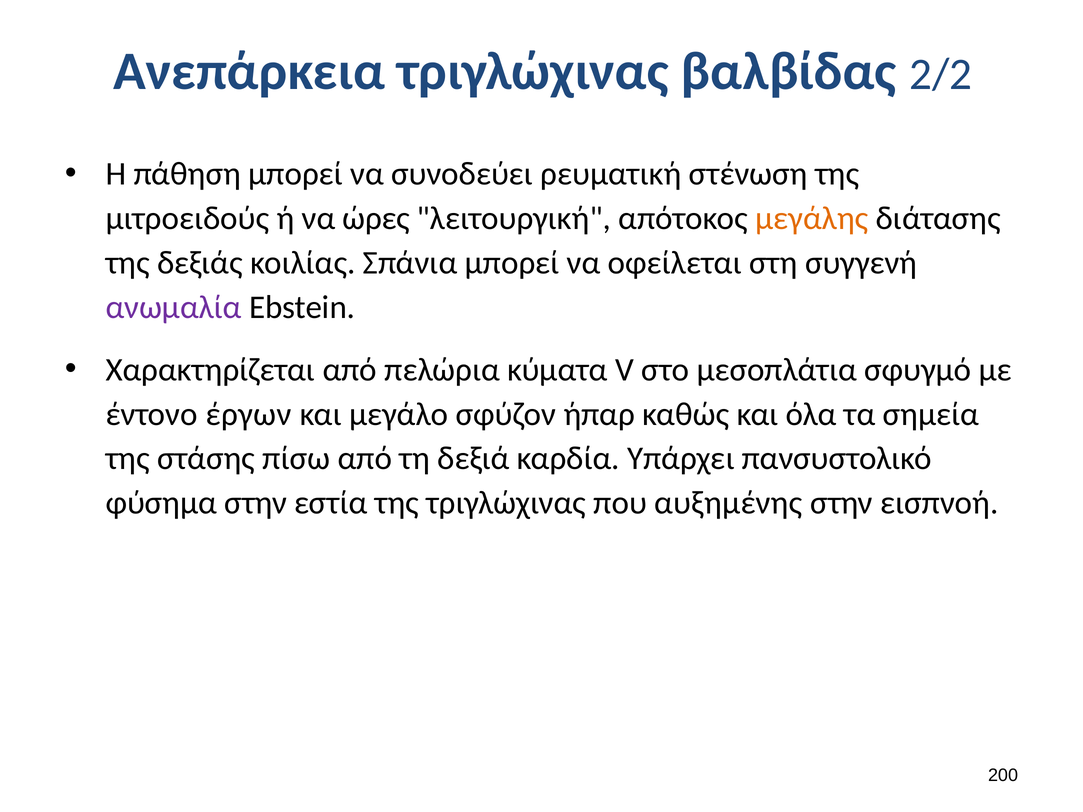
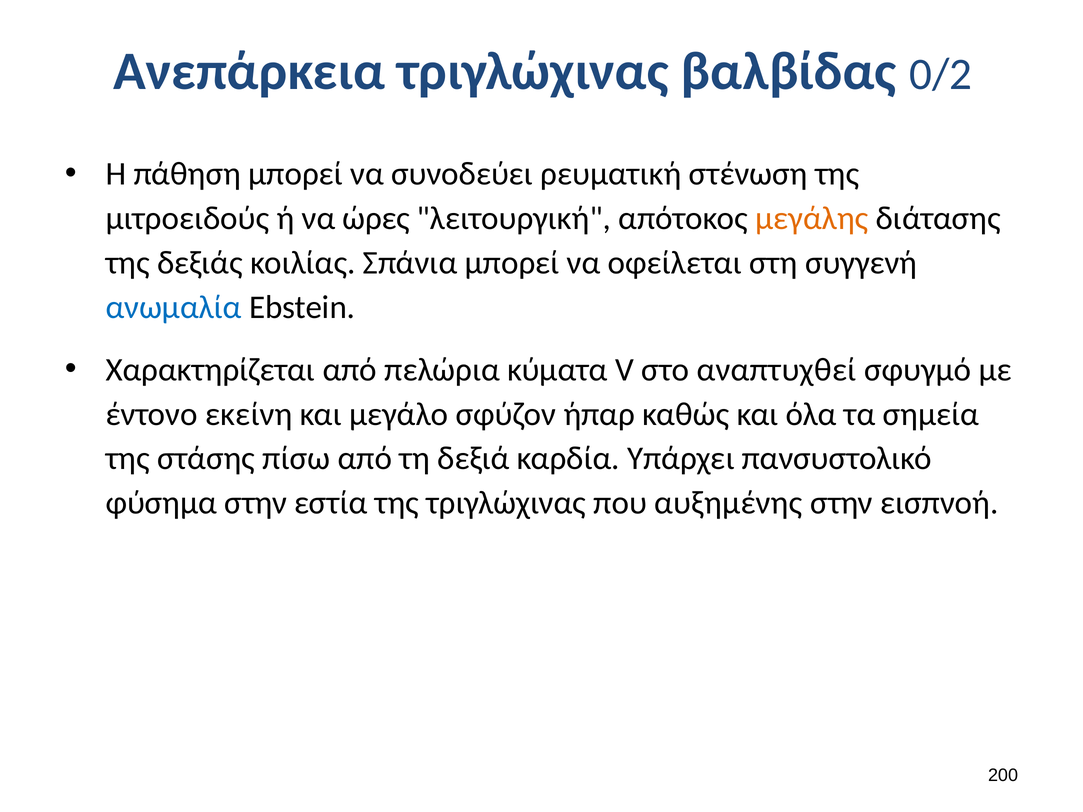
2/2: 2/2 -> 0/2
ανωμαλία colour: purple -> blue
μεσοπλάτια: μεσοπλάτια -> αναπτυχθεί
έργων: έργων -> εκείνη
